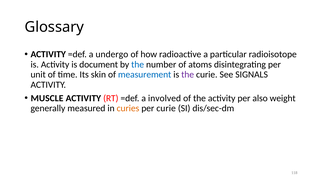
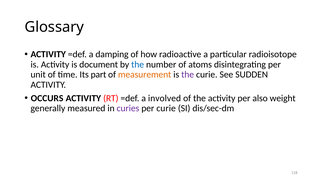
undergo: undergo -> damping
skin: skin -> part
measurement colour: blue -> orange
SIGNALS: SIGNALS -> SUDDEN
MUSCLE: MUSCLE -> OCCURS
curies colour: orange -> purple
